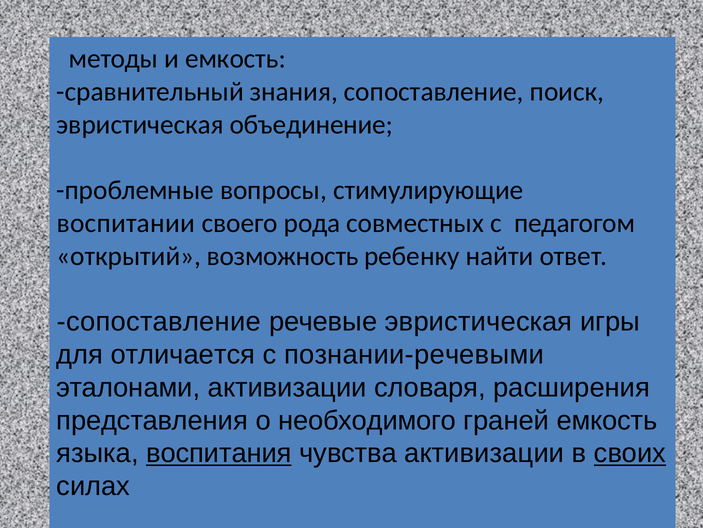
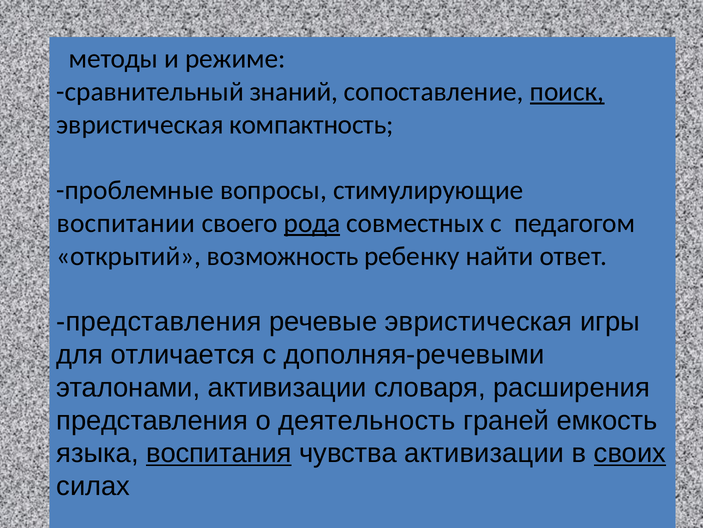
и емкость: емкость -> режиме
знания: знания -> знаний
поиск underline: none -> present
объединение: объединение -> компактность
рода underline: none -> present
сопоставление at (159, 321): сопоставление -> представления
познании-речевыми: познании-речевыми -> дополняя-речевыми
необходимого: необходимого -> деятельность
